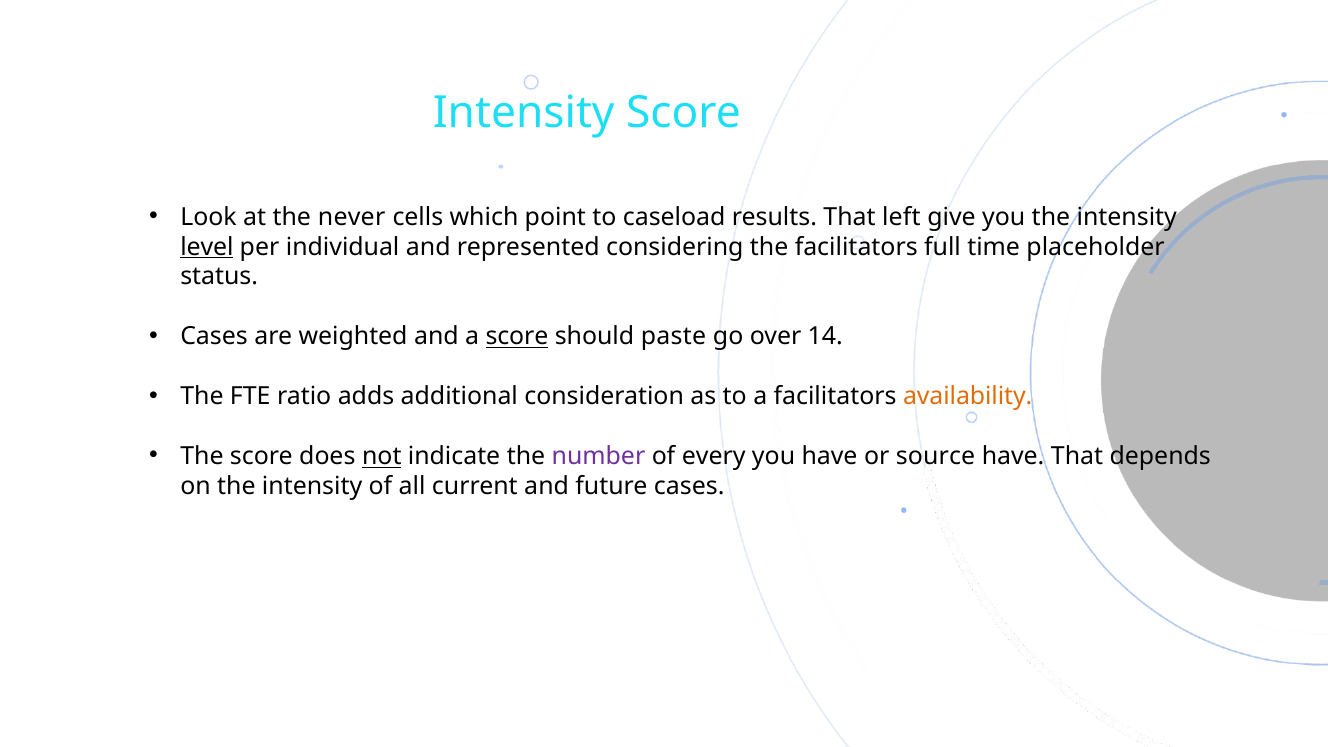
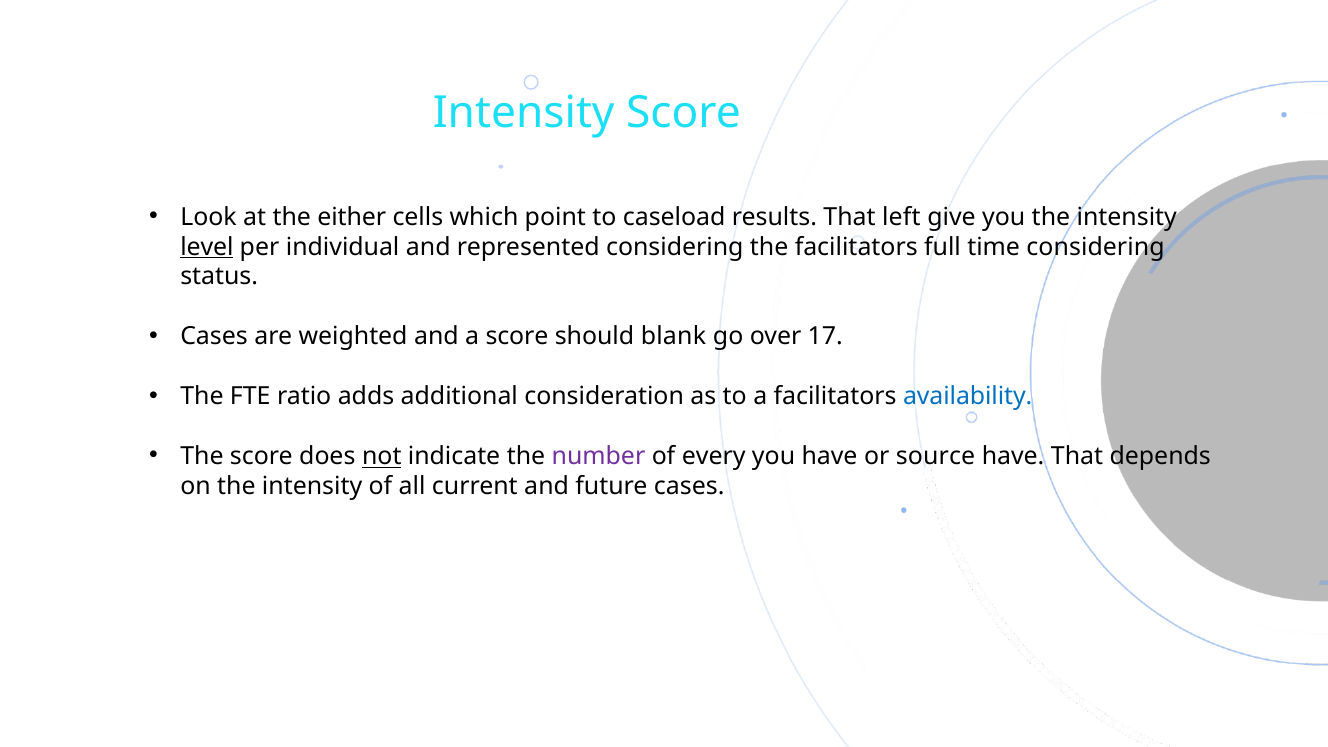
never: never -> either
time placeholder: placeholder -> considering
score at (517, 337) underline: present -> none
paste: paste -> blank
14: 14 -> 17
availability colour: orange -> blue
